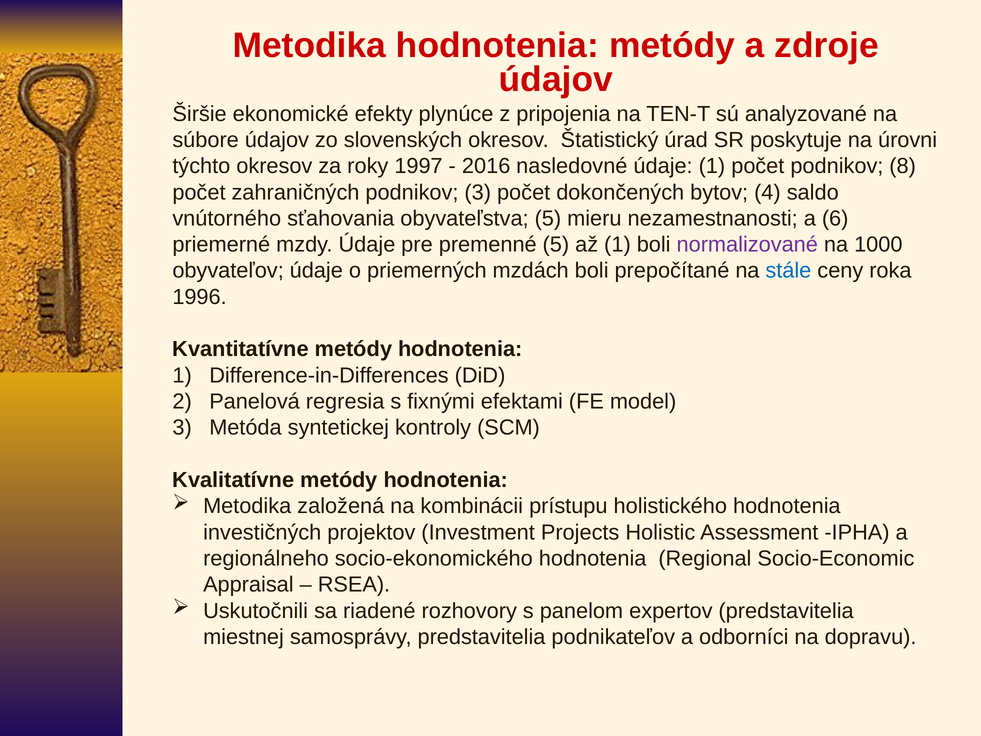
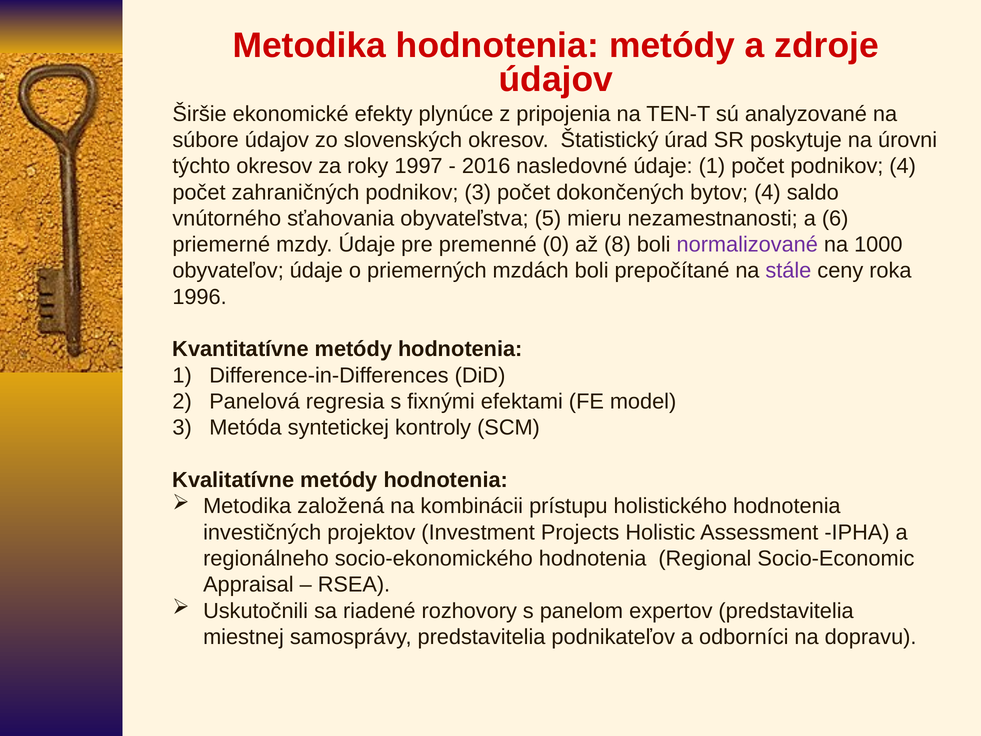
podnikov 8: 8 -> 4
premenné 5: 5 -> 0
až 1: 1 -> 8
stále colour: blue -> purple
